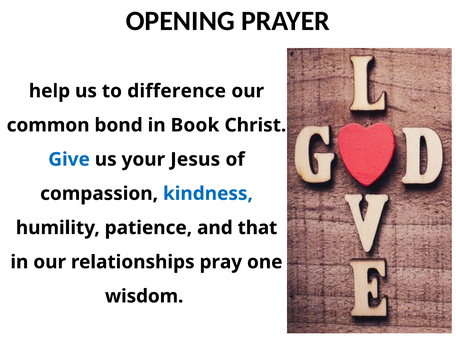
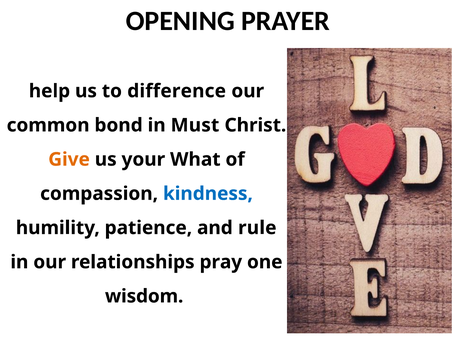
Book: Book -> Must
Give colour: blue -> orange
Jesus: Jesus -> What
that: that -> rule
